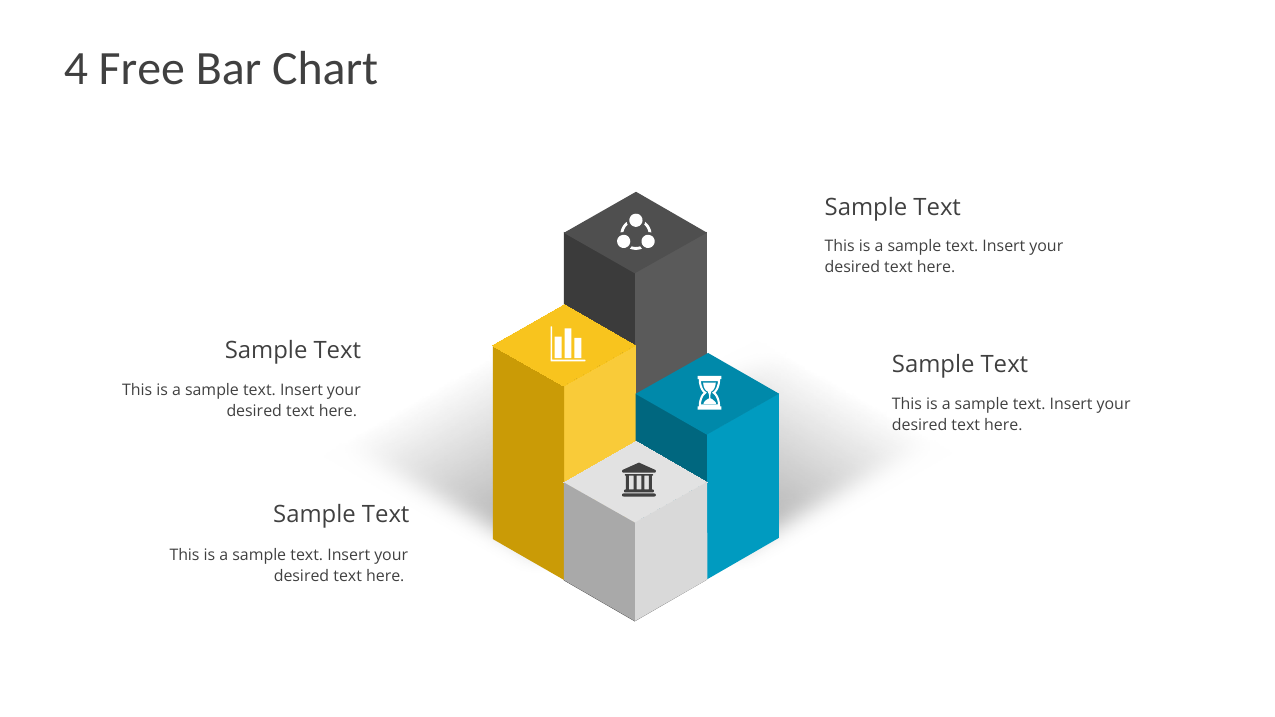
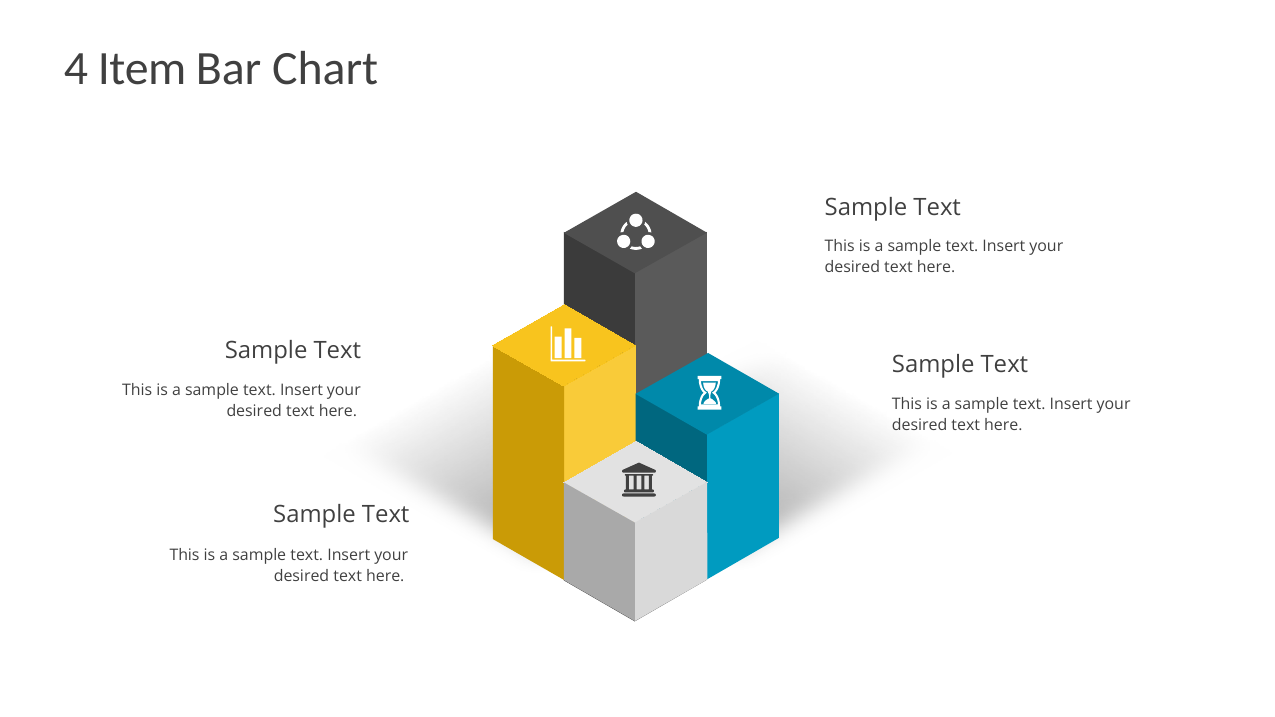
Free: Free -> Item
